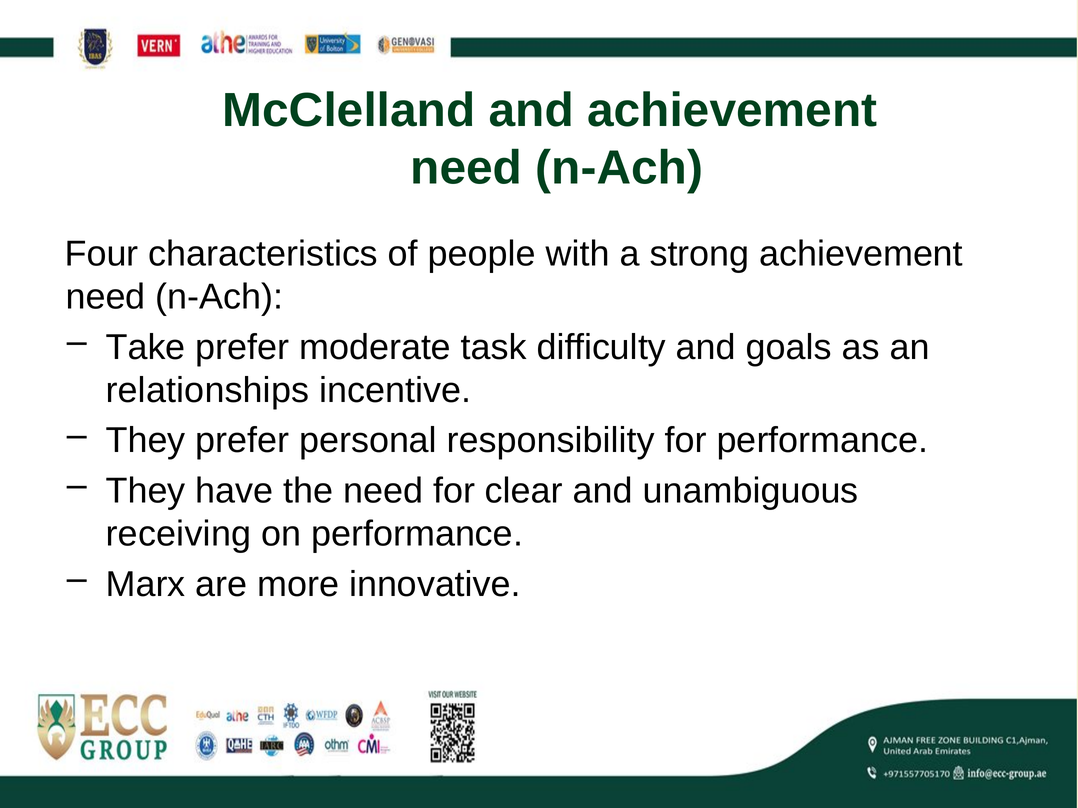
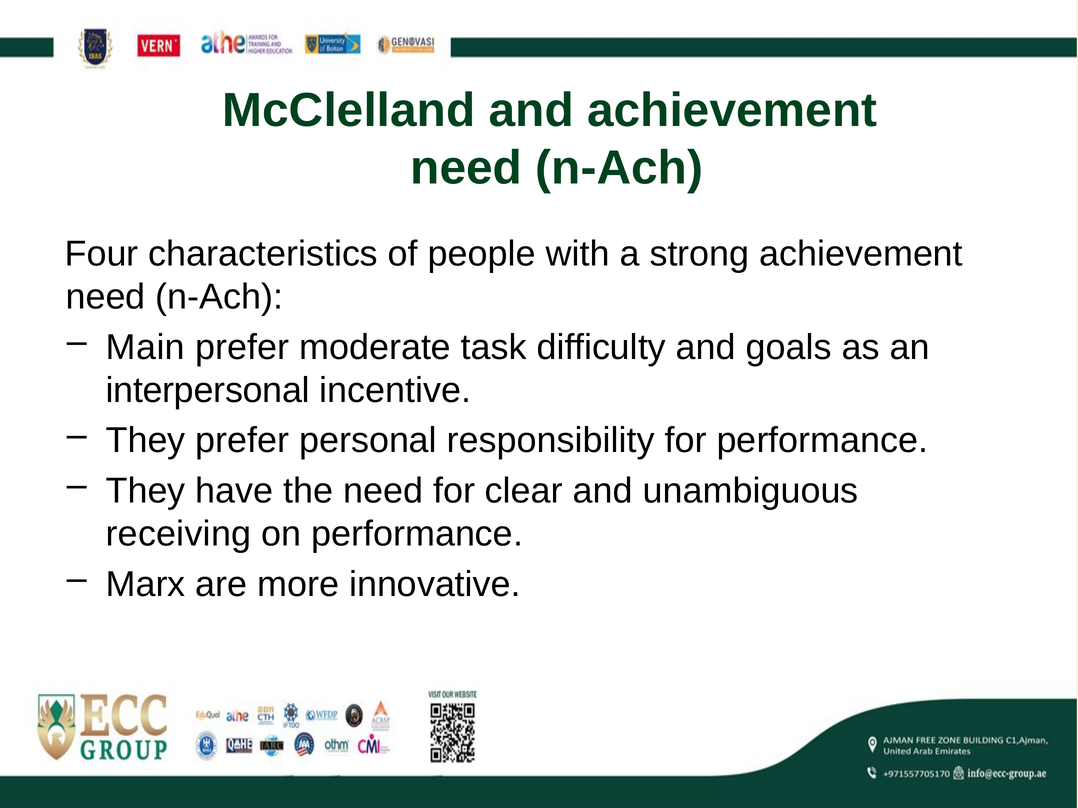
Take: Take -> Main
relationships: relationships -> interpersonal
